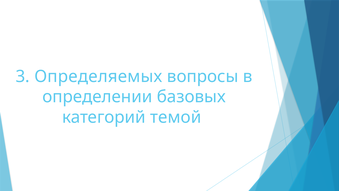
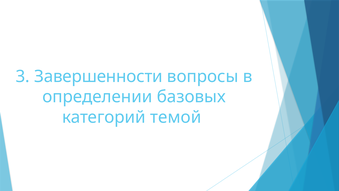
Определяемых: Определяемых -> Завершенности
